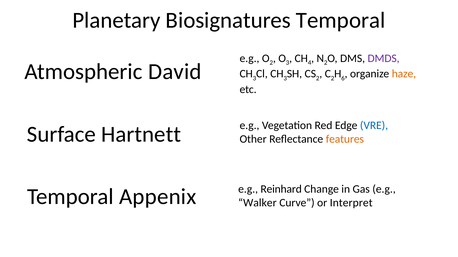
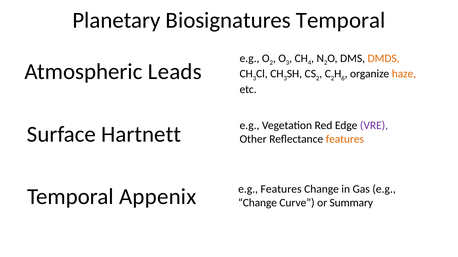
DMDS colour: purple -> orange
David: David -> Leads
VRE colour: blue -> purple
e.g Reinhard: Reinhard -> Features
Walker at (257, 203): Walker -> Change
Interpret: Interpret -> Summary
